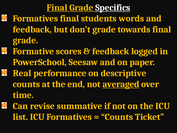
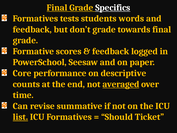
Formatives final: final -> tests
Real: Real -> Core
list underline: none -> present
Counts at (117, 117): Counts -> Should
